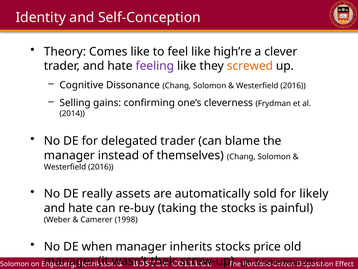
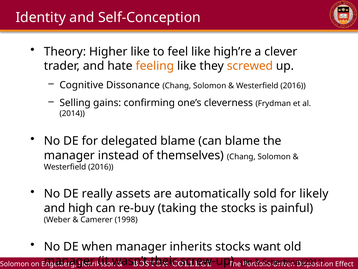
Comes: Comes -> Higher
feeling colour: purple -> orange
delegated trader: trader -> blame
hate at (81, 208): hate -> high
price: price -> want
